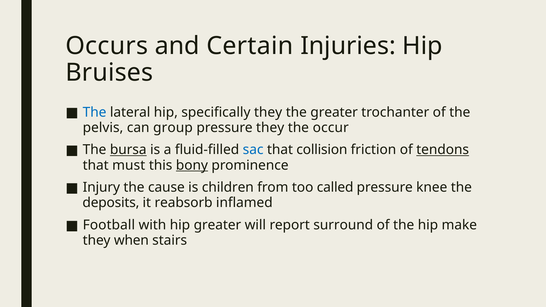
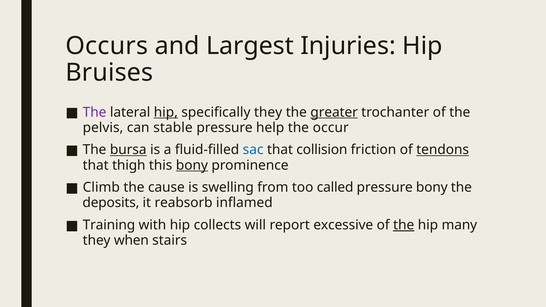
Certain: Certain -> Largest
The at (95, 112) colour: blue -> purple
hip at (166, 112) underline: none -> present
greater at (334, 112) underline: none -> present
group: group -> stable
pressure they: they -> help
must: must -> thigh
Injury: Injury -> Climb
children: children -> swelling
pressure knee: knee -> bony
Football: Football -> Training
hip greater: greater -> collects
surround: surround -> excessive
the at (404, 225) underline: none -> present
make: make -> many
